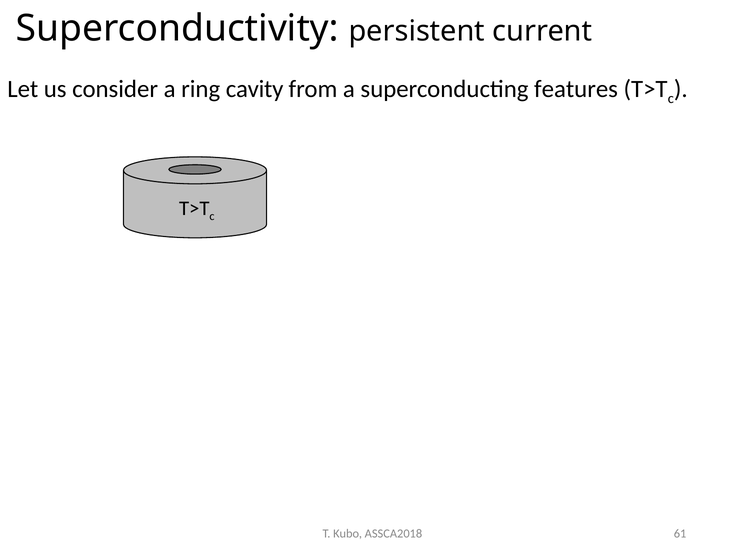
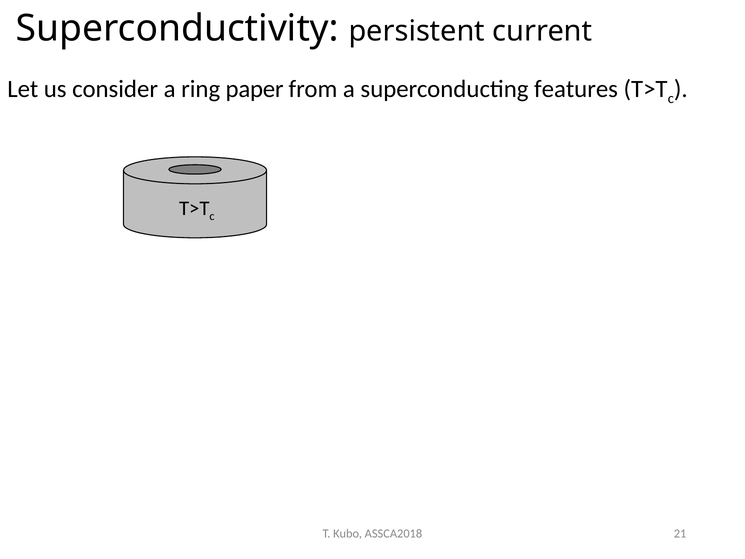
cavity: cavity -> paper
61: 61 -> 21
